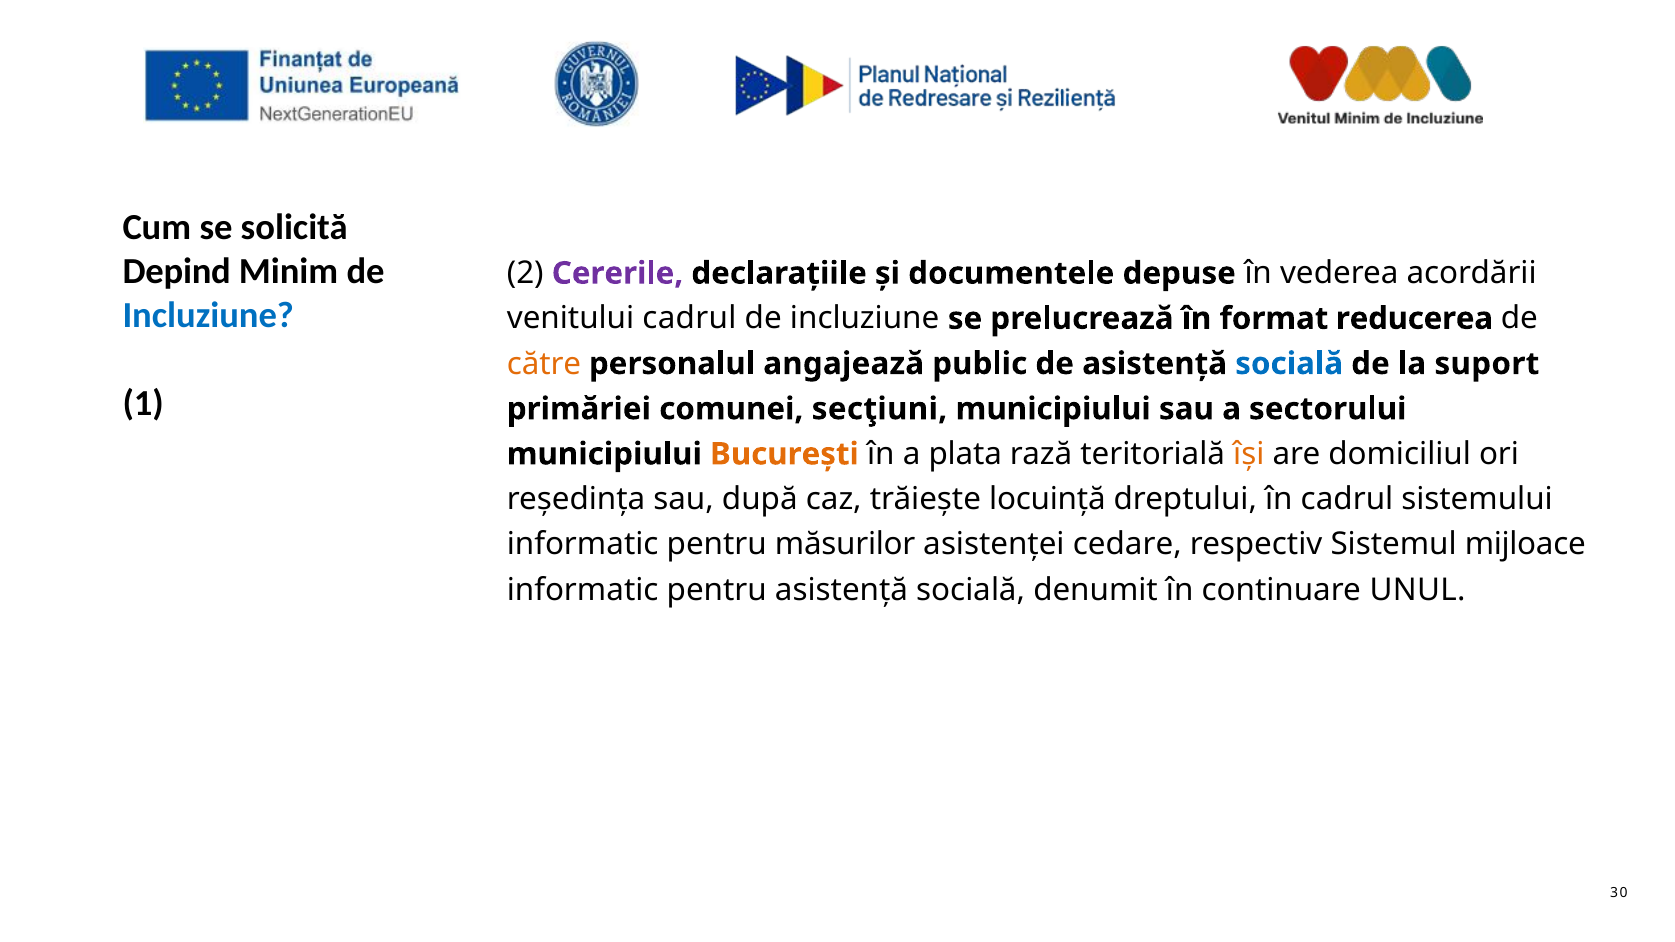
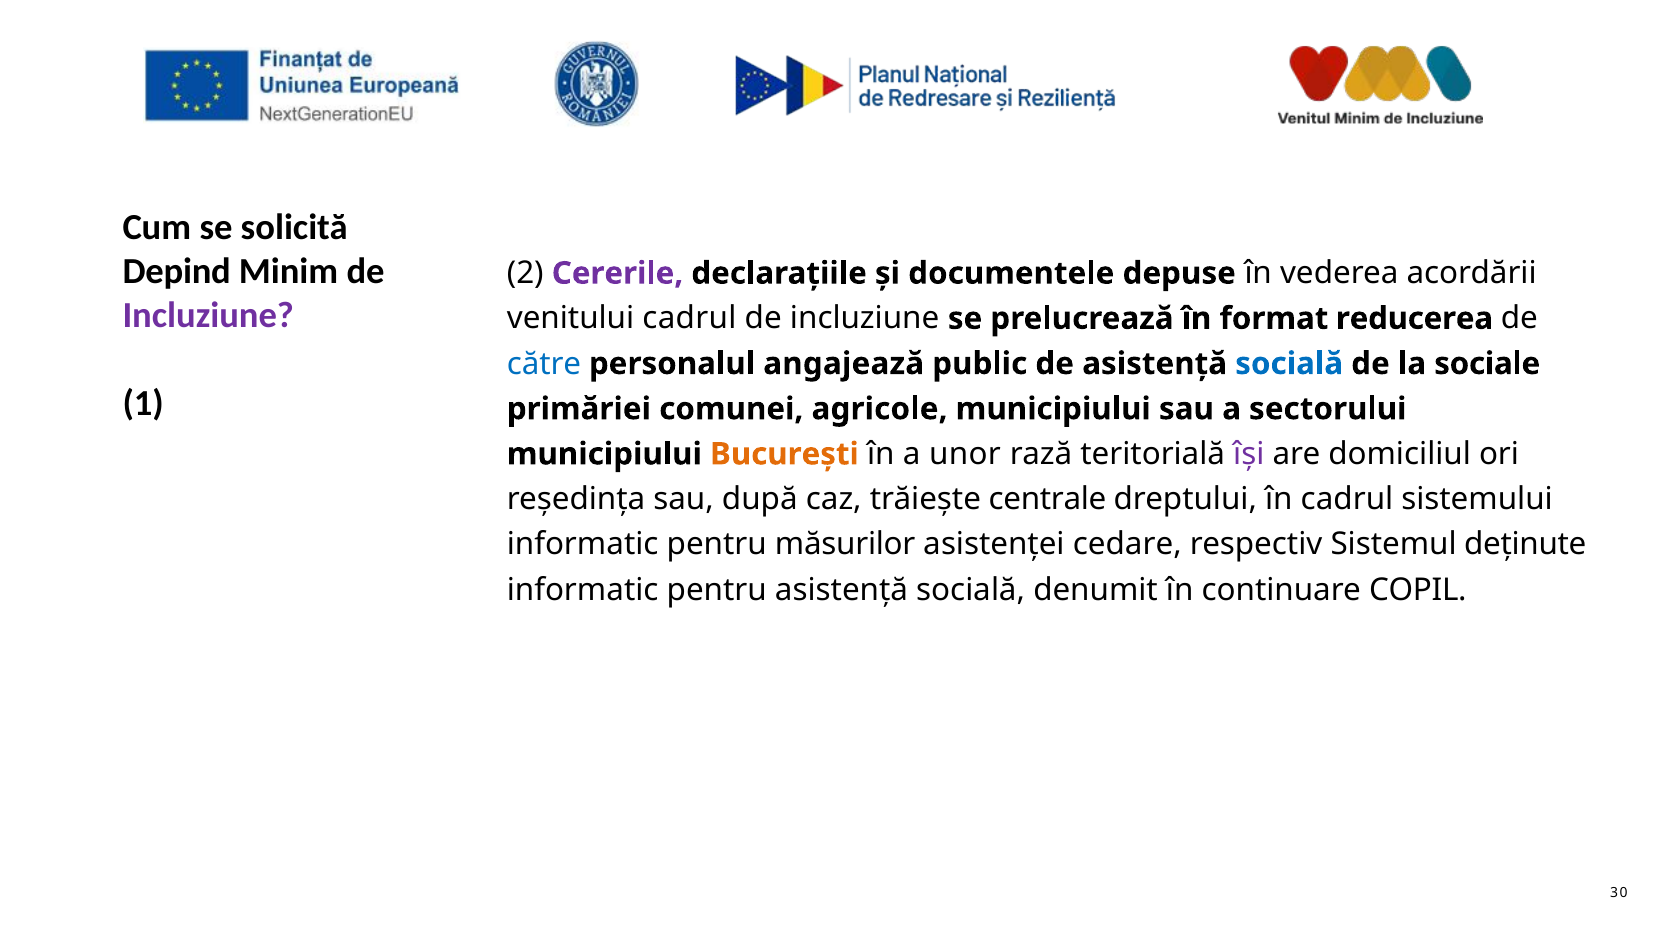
Incluziune at (208, 316) colour: blue -> purple
către colour: orange -> blue
suport: suport -> sociale
secţiuni: secţiuni -> agricole
plata: plata -> unor
îşi colour: orange -> purple
locuinţă: locuinţă -> centrale
mijloace: mijloace -> deţinute
UNUL: UNUL -> COPIL
